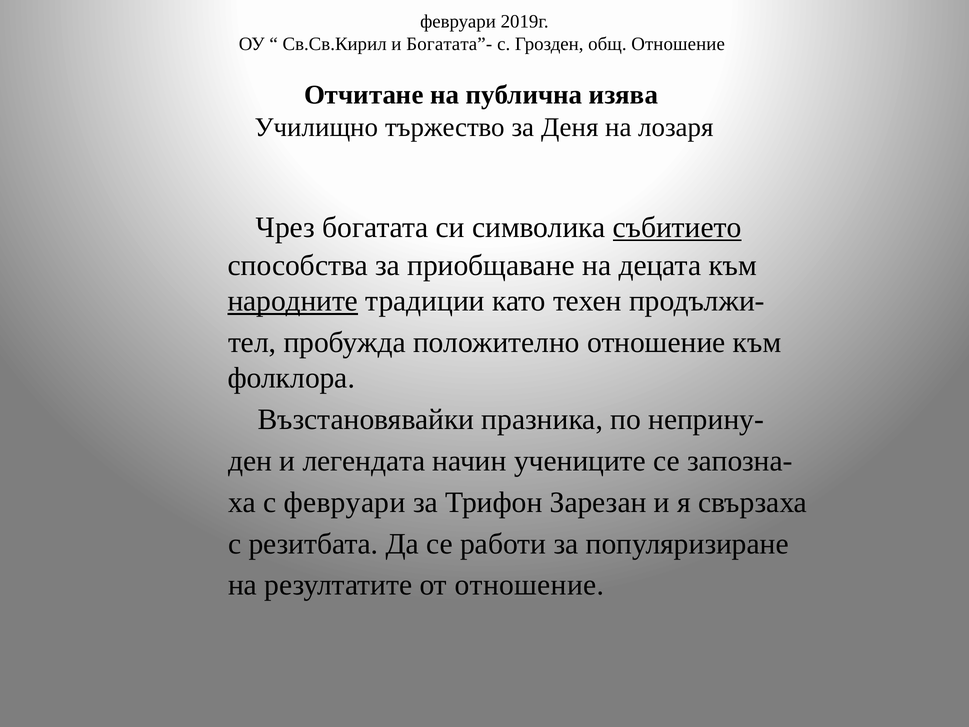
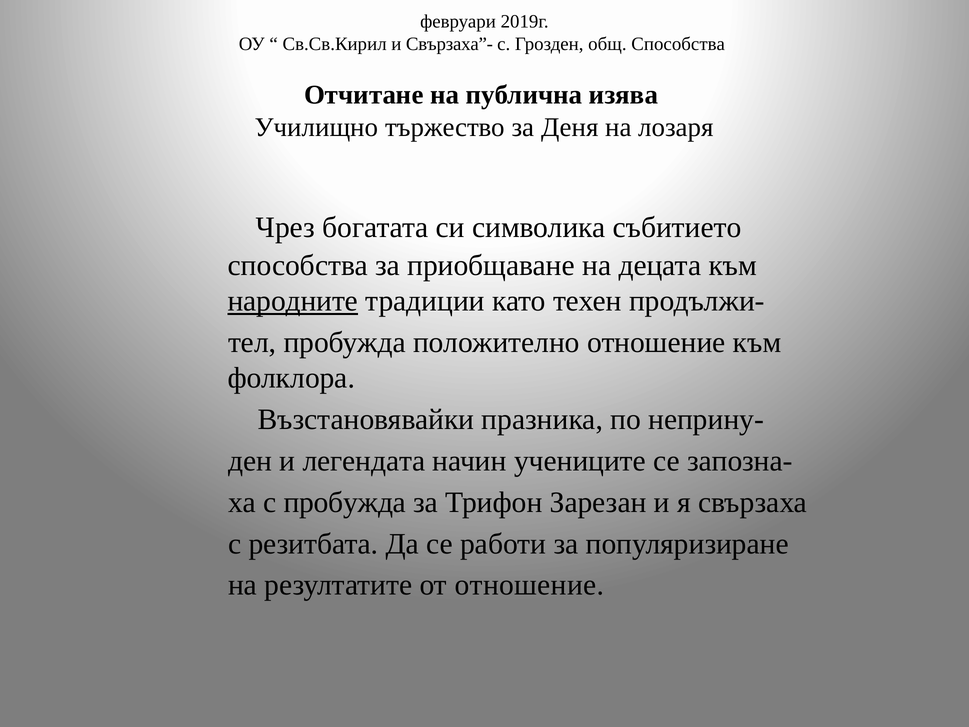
Богатата”-: Богатата”- -> Свързаха”-
общ Отношение: Отношение -> Способства
събитието underline: present -> none
с февруари: февруари -> пробужда
